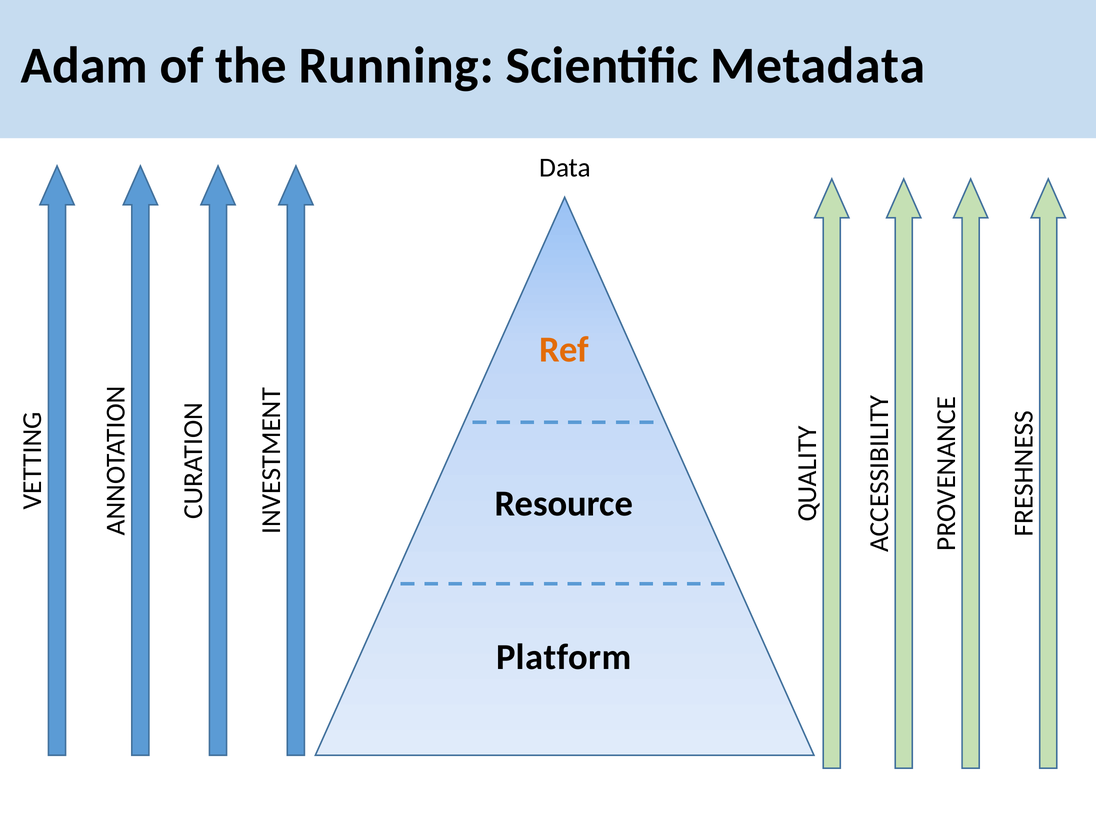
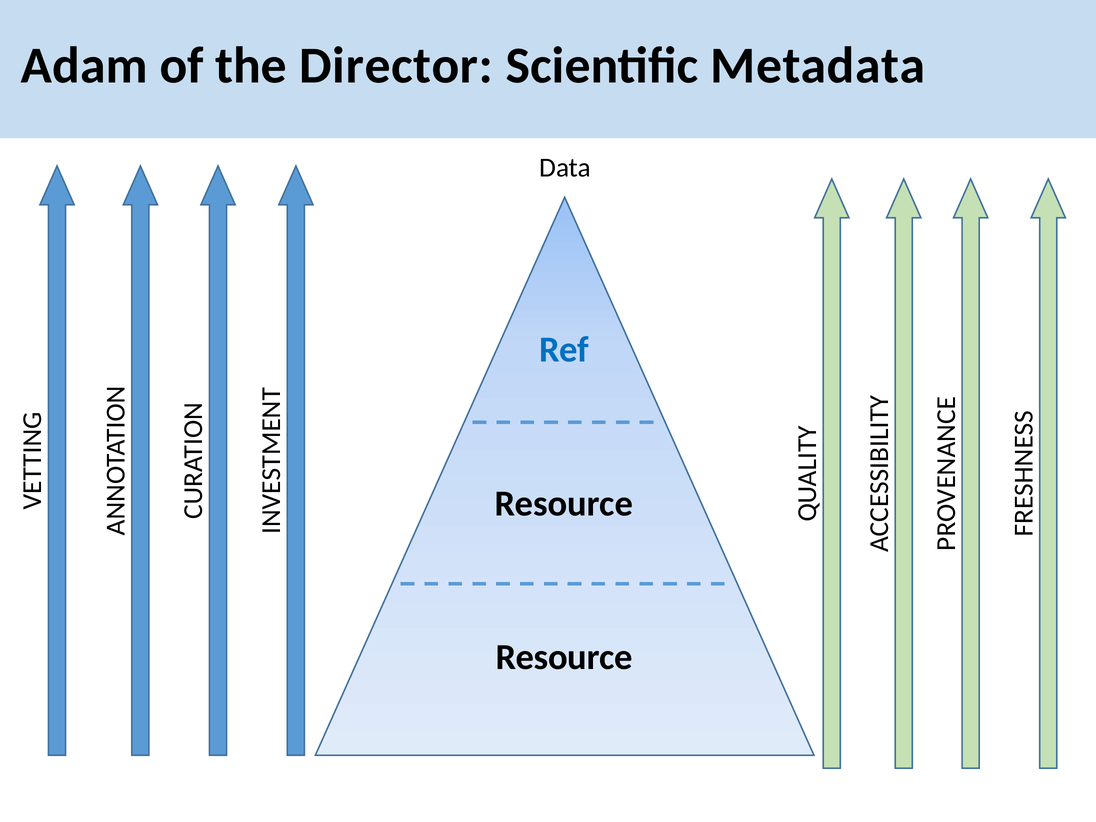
Running: Running -> Director
Ref colour: orange -> blue
Platform at (564, 657): Platform -> Resource
